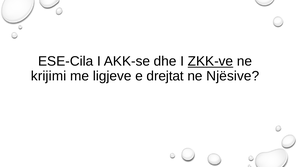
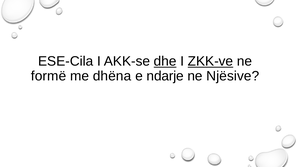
dhe underline: none -> present
krijimi: krijimi -> formë
ligjeve: ligjeve -> dhëna
drejtat: drejtat -> ndarje
